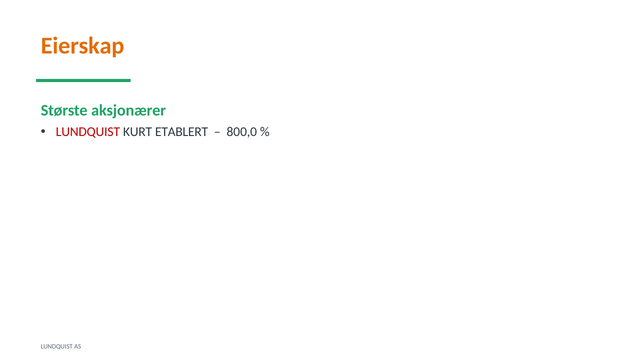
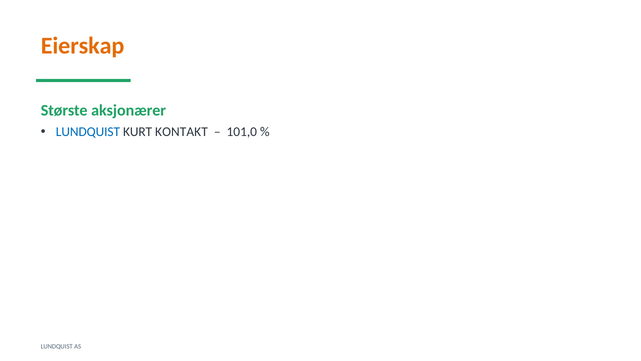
LUNDQUIST at (88, 132) colour: red -> blue
ETABLERT: ETABLERT -> KONTAKT
800,0: 800,0 -> 101,0
